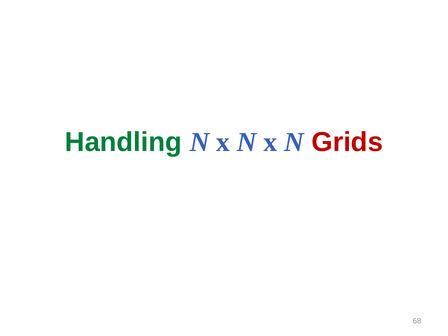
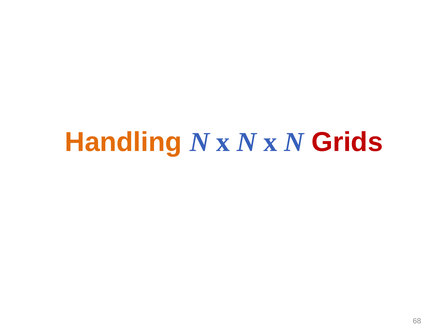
Handling colour: green -> orange
